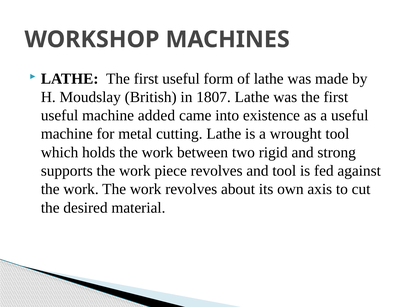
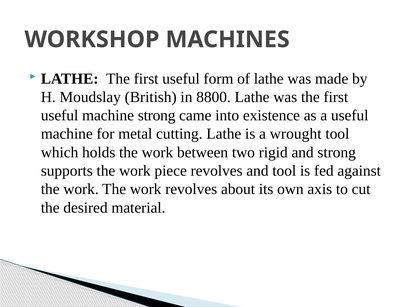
1807: 1807 -> 8800
machine added: added -> strong
